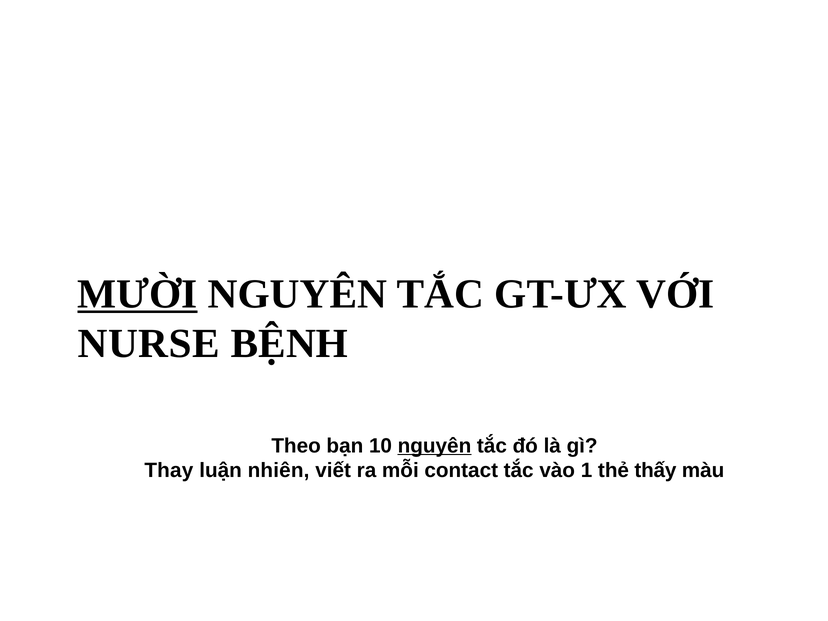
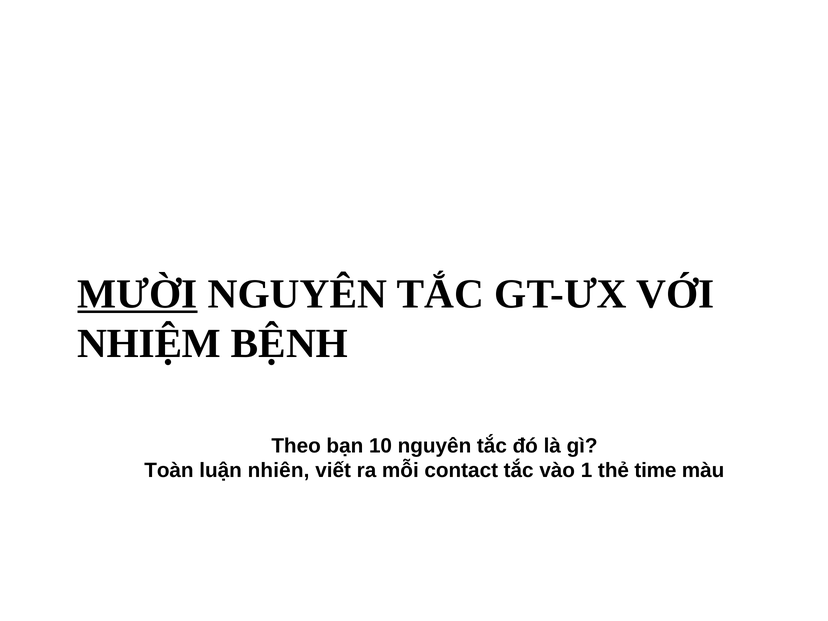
NURSE: NURSE -> NHIỆM
nguyên at (434, 446) underline: present -> none
Thay: Thay -> Toàn
thấy: thấy -> time
